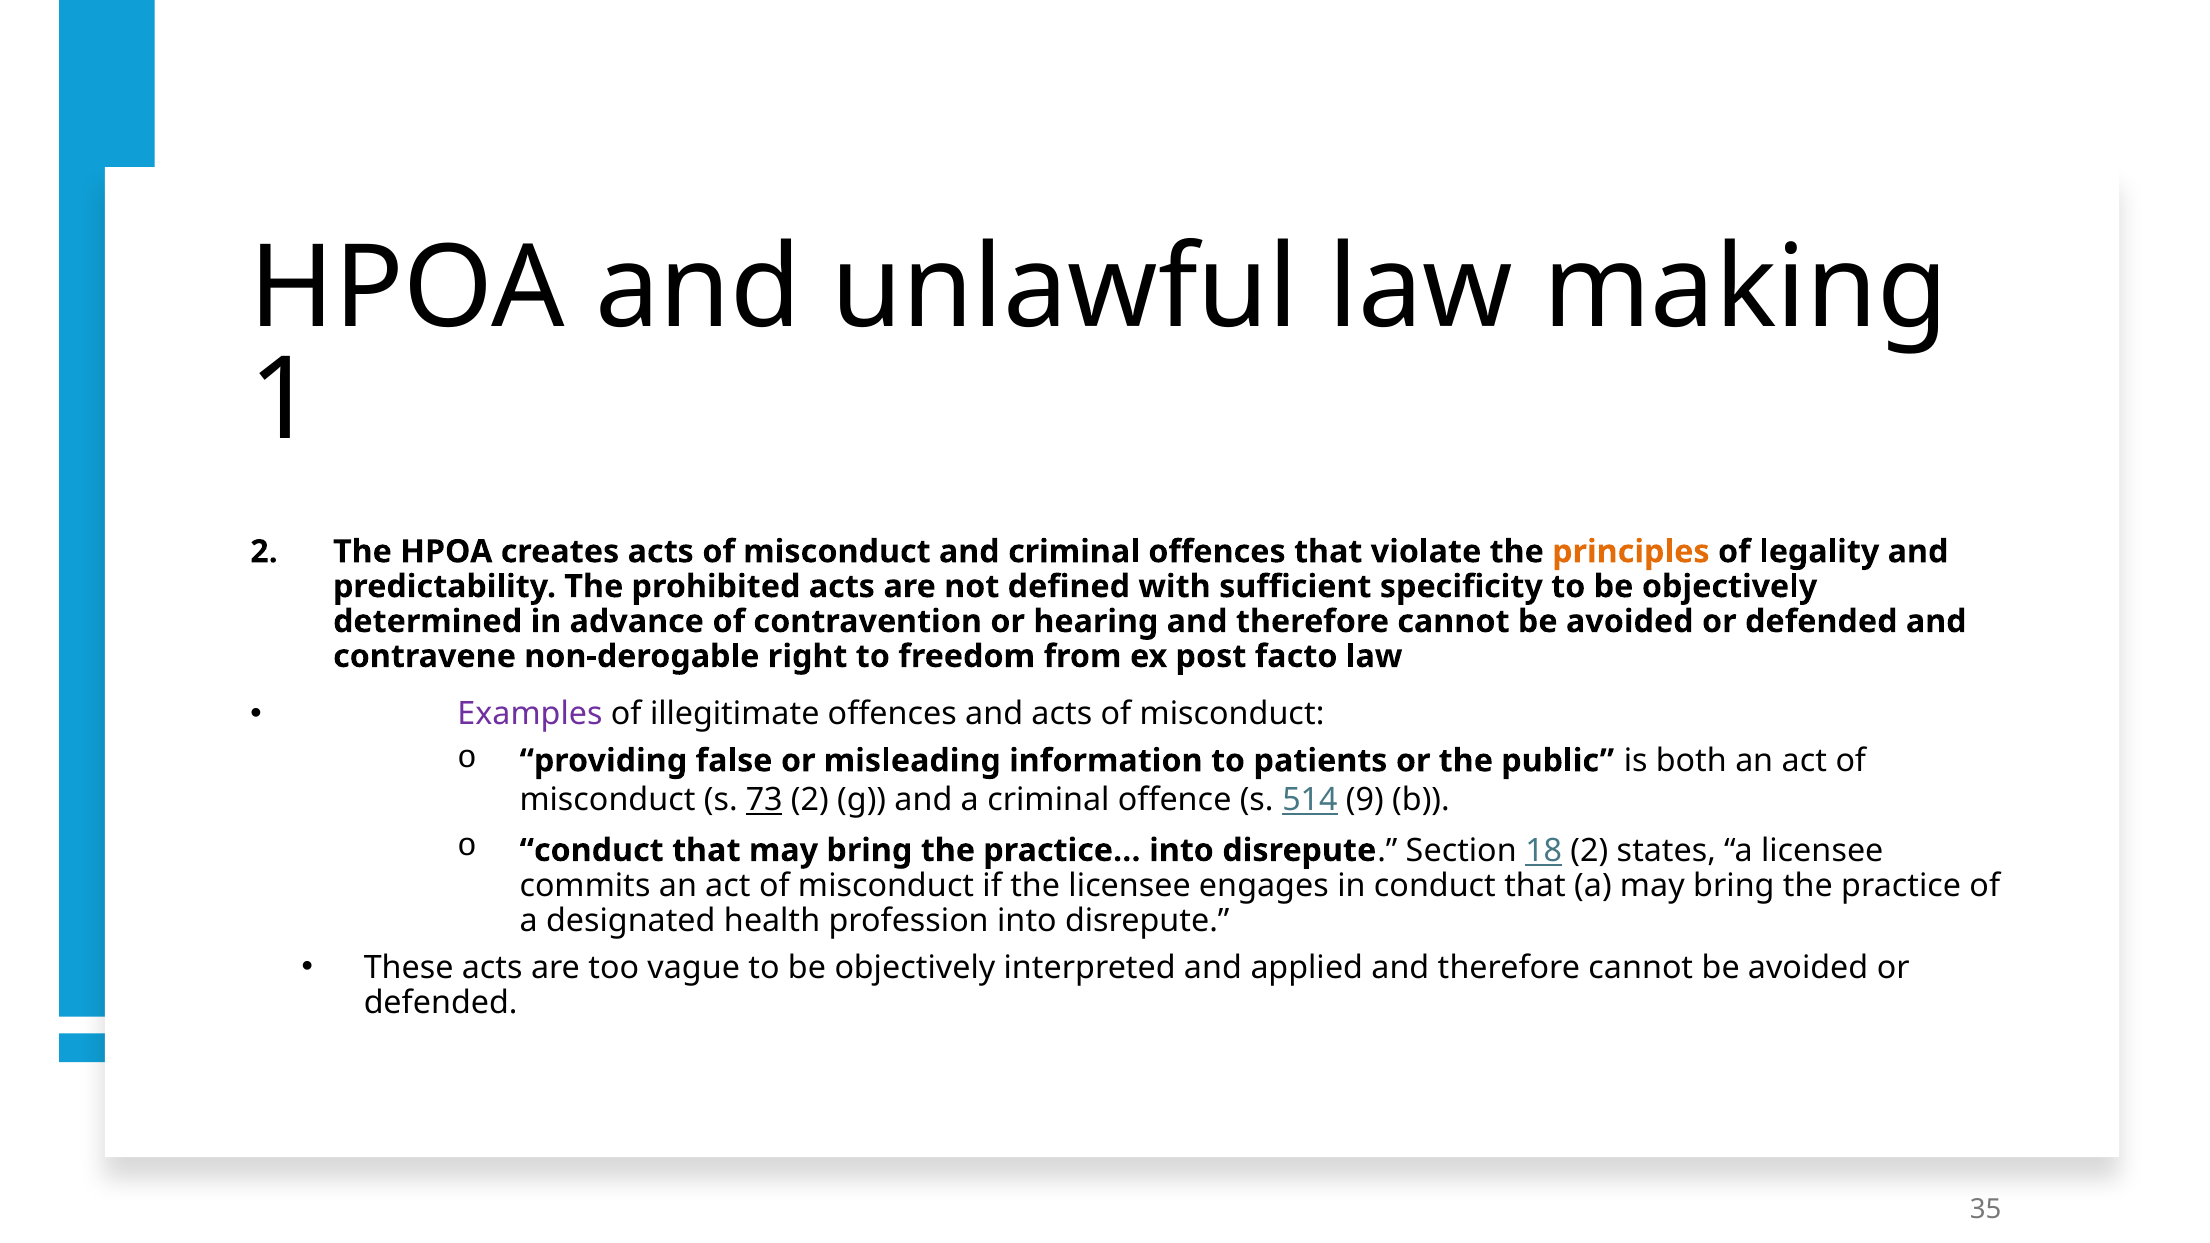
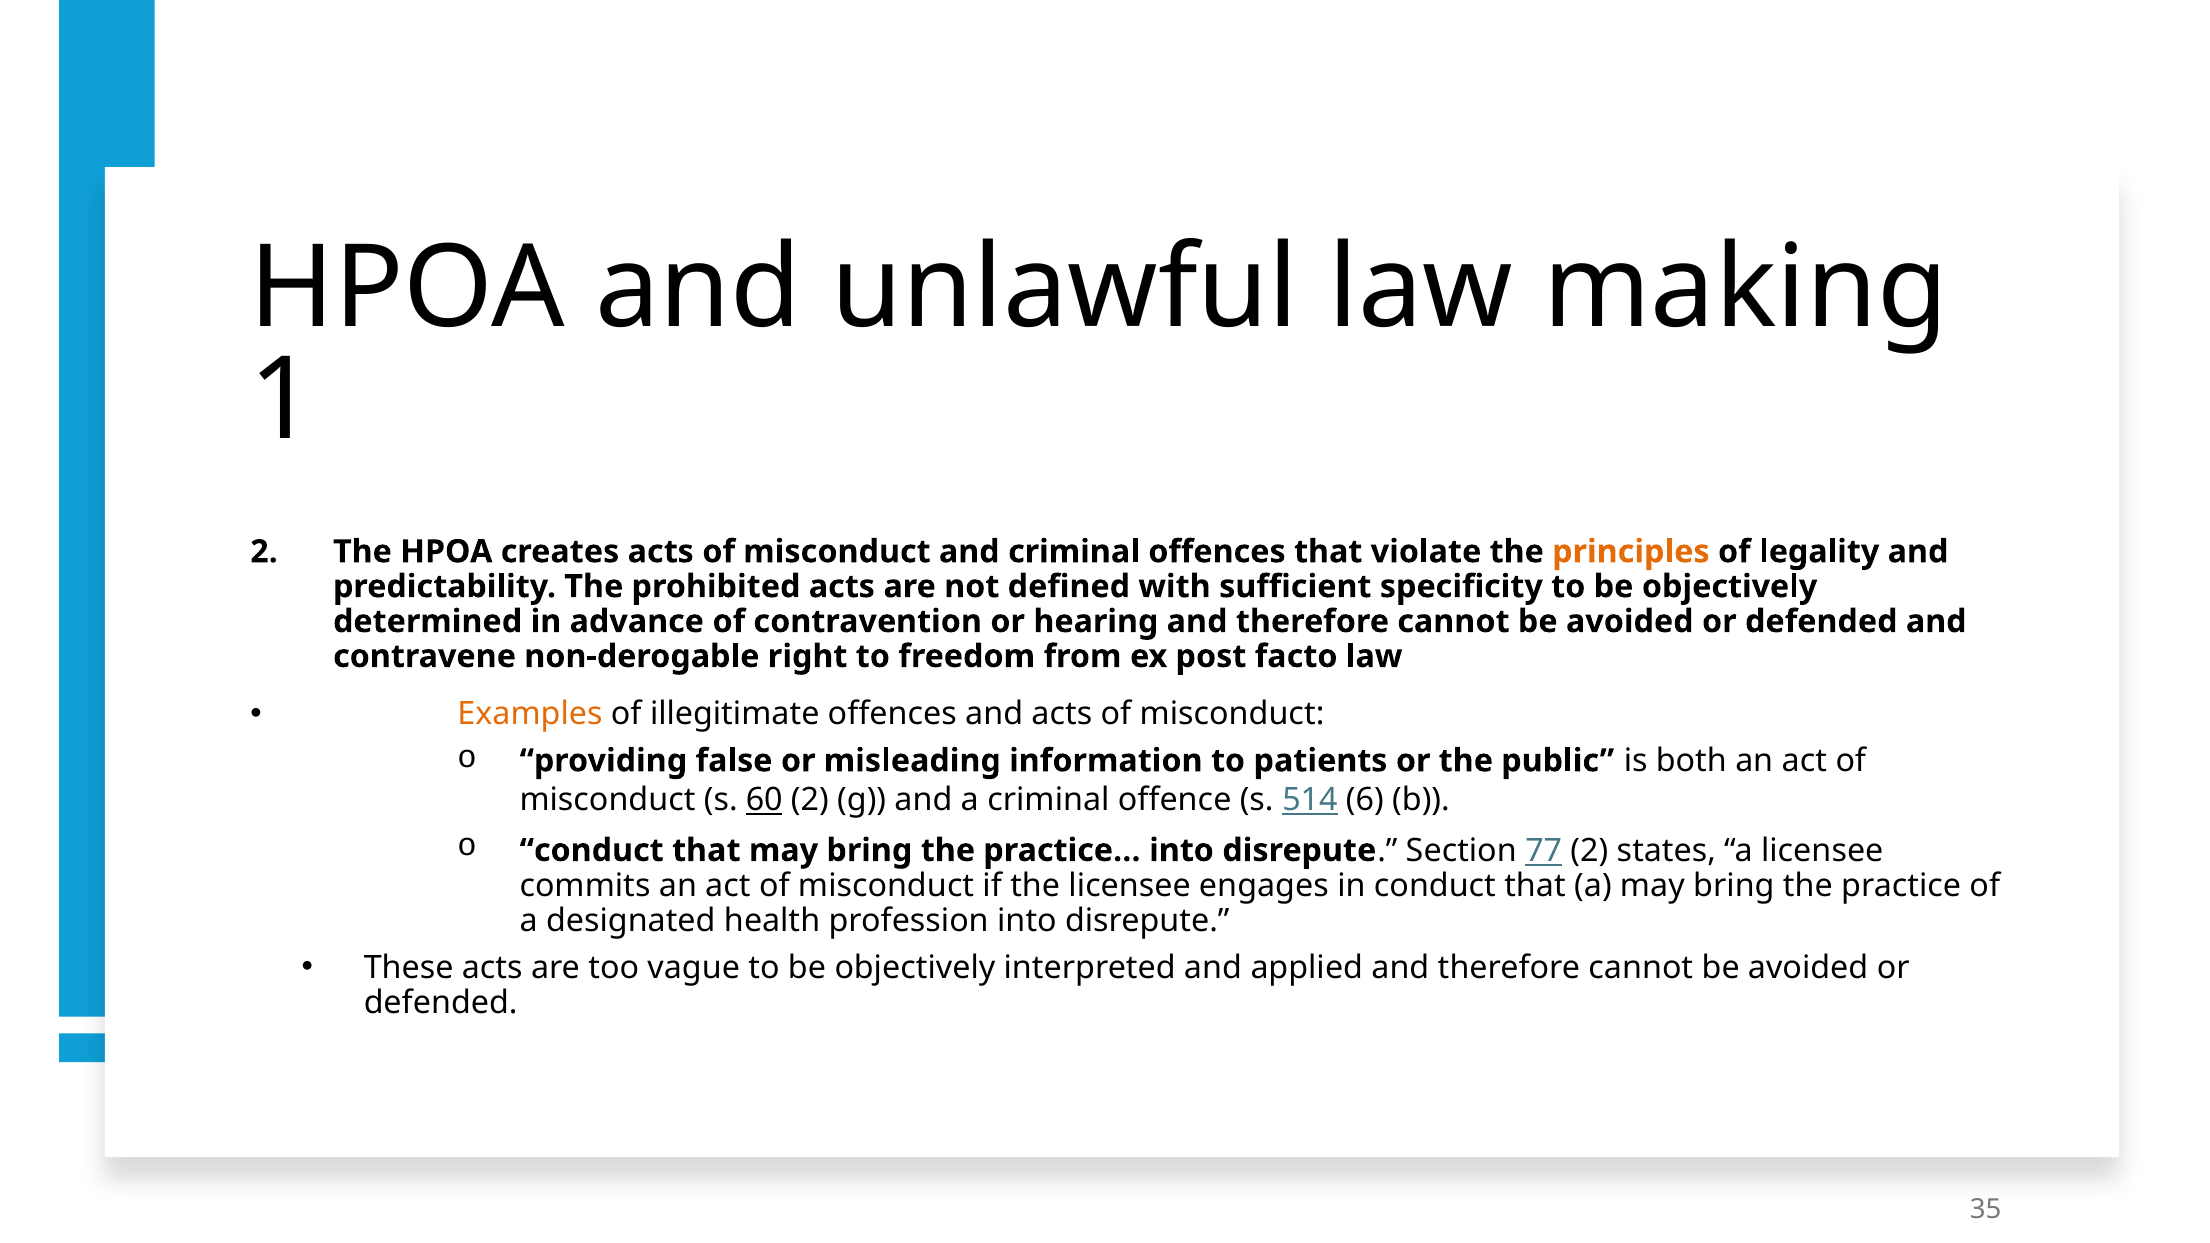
Examples colour: purple -> orange
73: 73 -> 60
9: 9 -> 6
18: 18 -> 77
